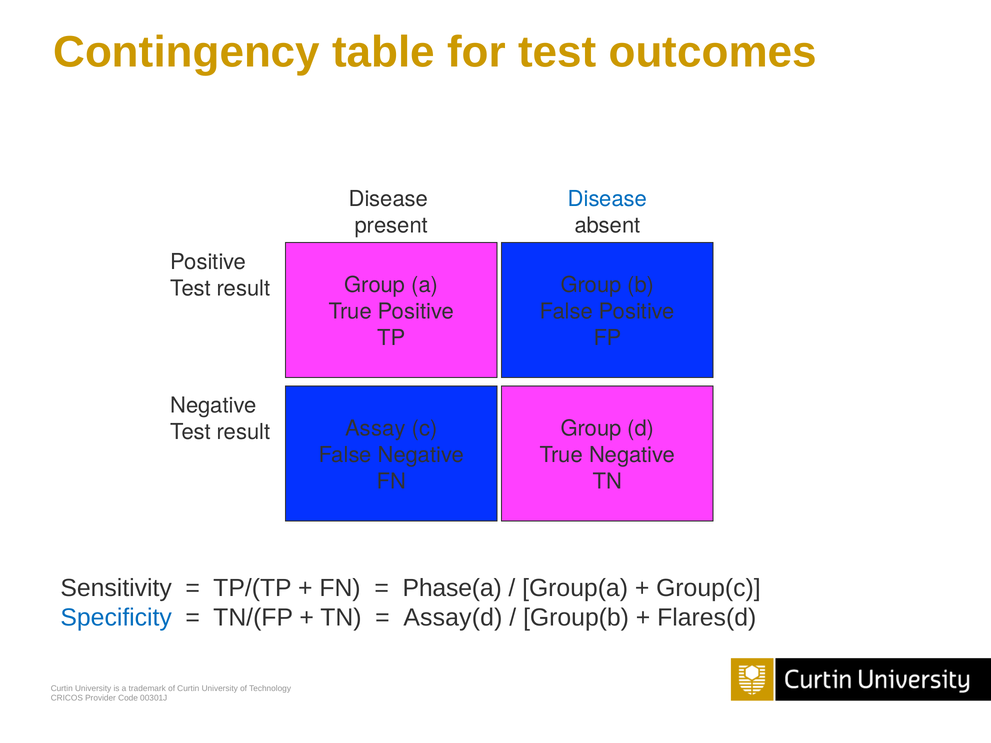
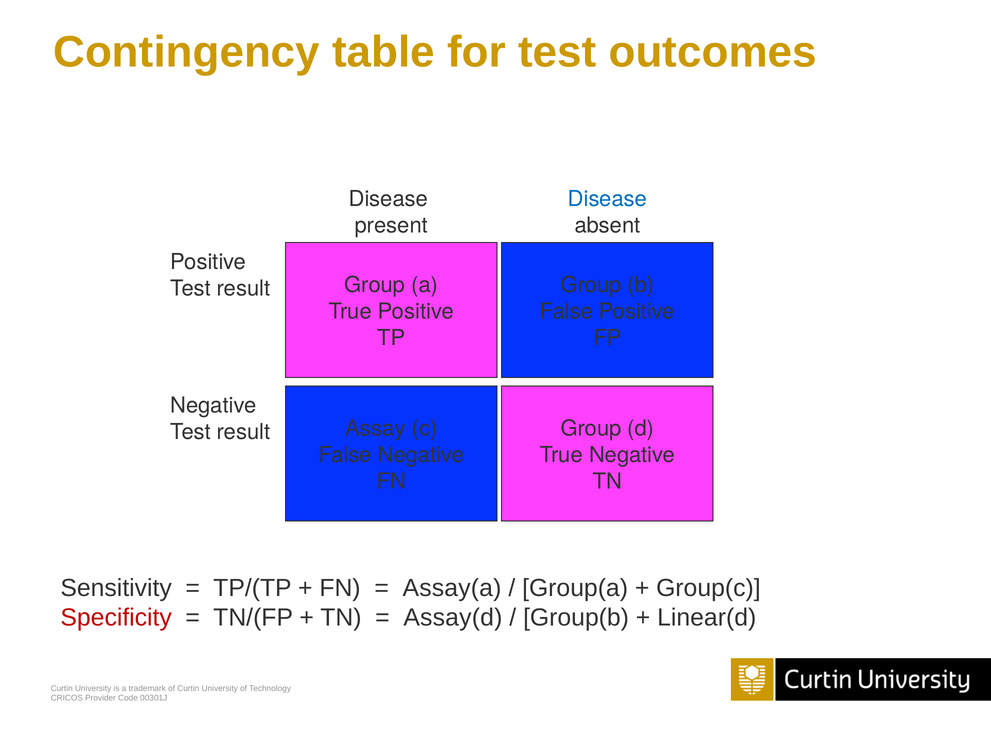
Phase(a: Phase(a -> Assay(a
Specificity colour: blue -> red
Flares(d: Flares(d -> Linear(d
